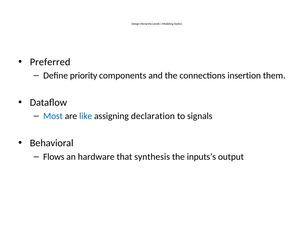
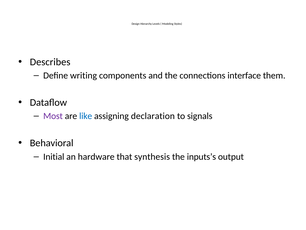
Preferred: Preferred -> Describes
priority: priority -> writing
insertion: insertion -> interface
Most colour: blue -> purple
Flows: Flows -> Initial
